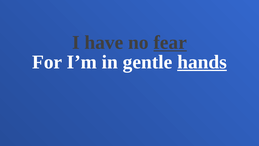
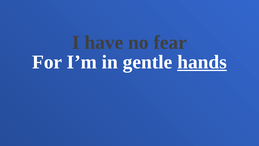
fear underline: present -> none
